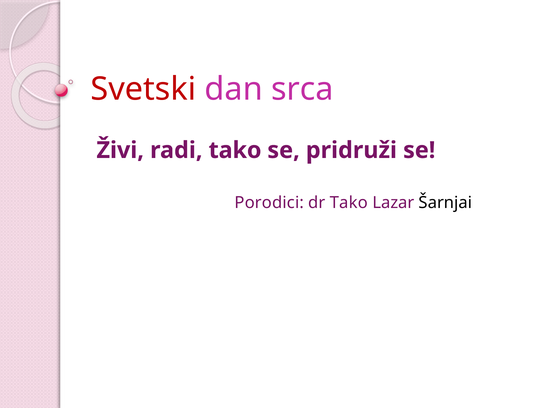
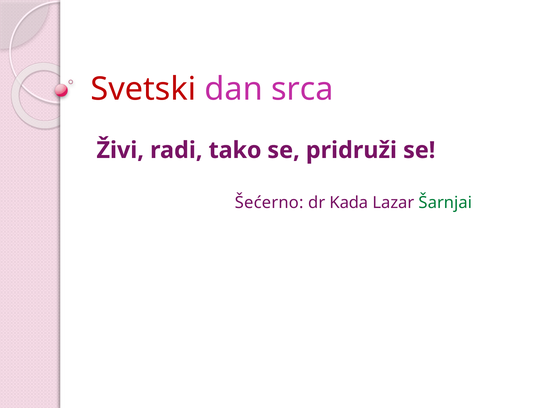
Porodici: Porodici -> Šećerno
dr Tako: Tako -> Kada
Šarnjai colour: black -> green
